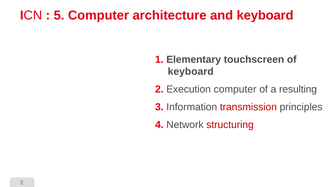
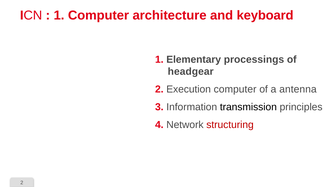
5 at (59, 15): 5 -> 1
touchscreen: touchscreen -> processings
keyboard at (191, 72): keyboard -> headgear
resulting: resulting -> antenna
transmission colour: red -> black
